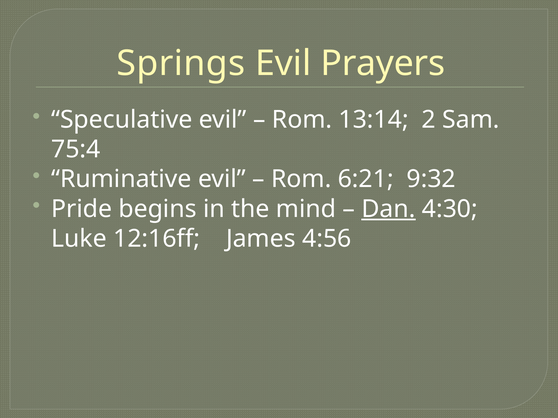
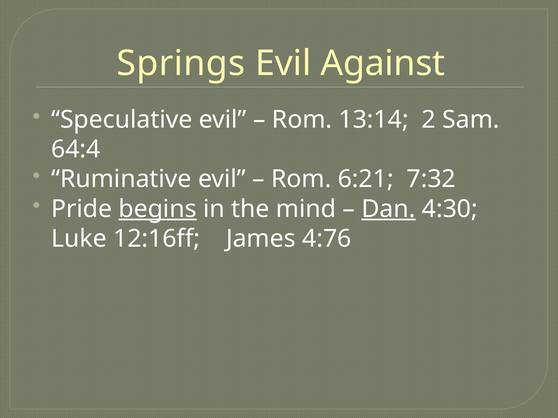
Prayers: Prayers -> Against
75:4: 75:4 -> 64:4
9:32: 9:32 -> 7:32
begins underline: none -> present
4:56: 4:56 -> 4:76
